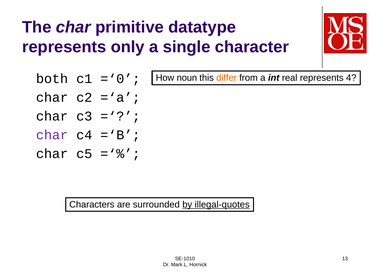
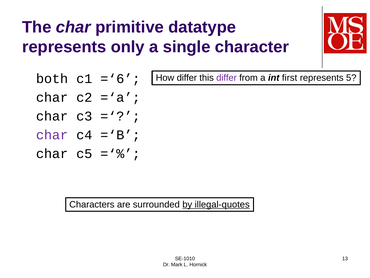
How noun: noun -> differ
differ at (227, 78) colour: orange -> purple
real: real -> first
4: 4 -> 5
=‘0: =‘0 -> =‘6
